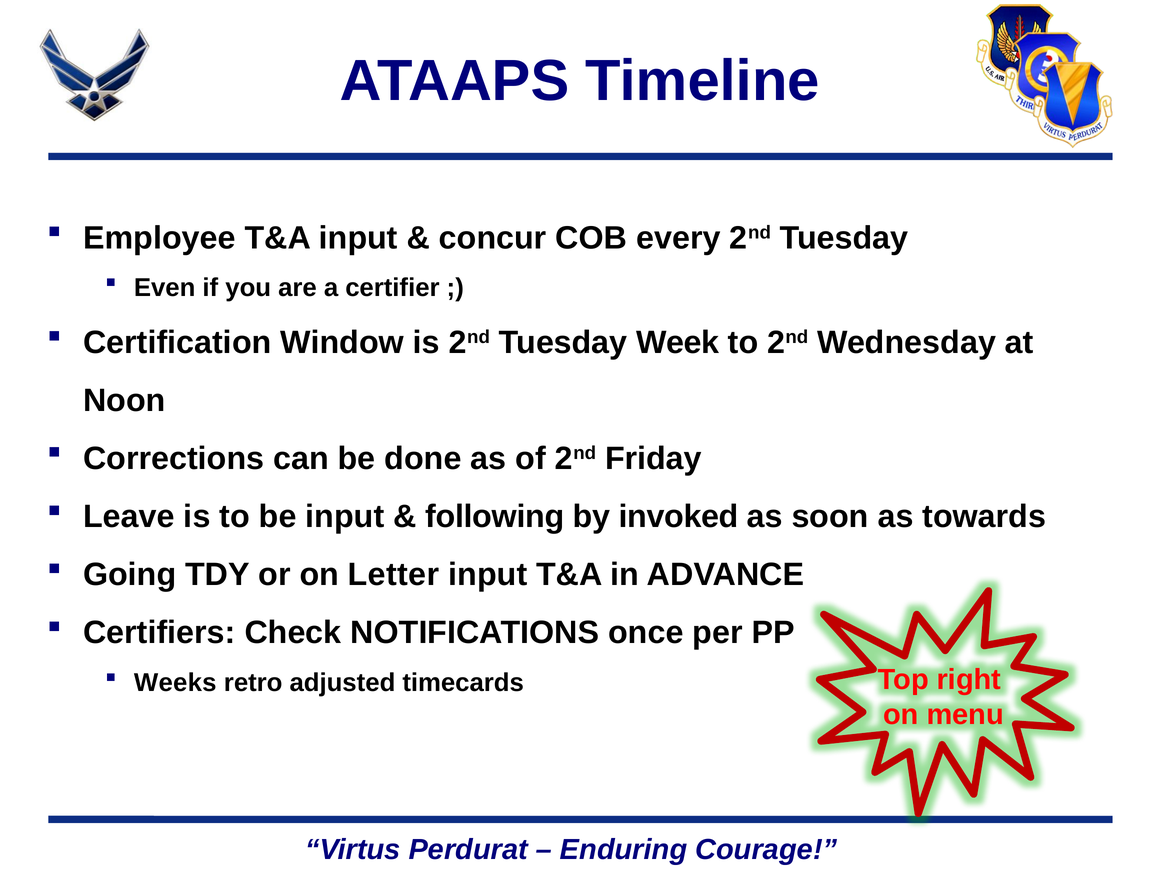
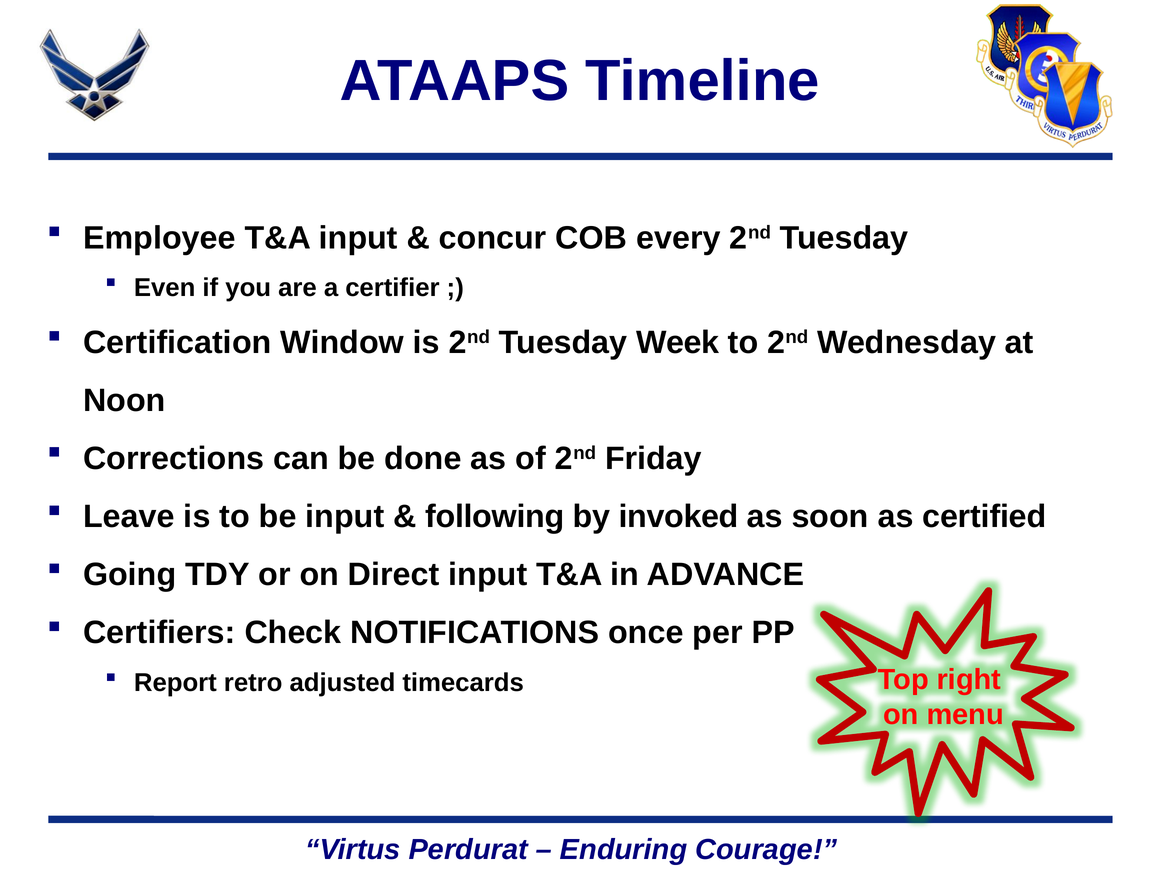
towards: towards -> certified
Letter: Letter -> Direct
Weeks: Weeks -> Report
